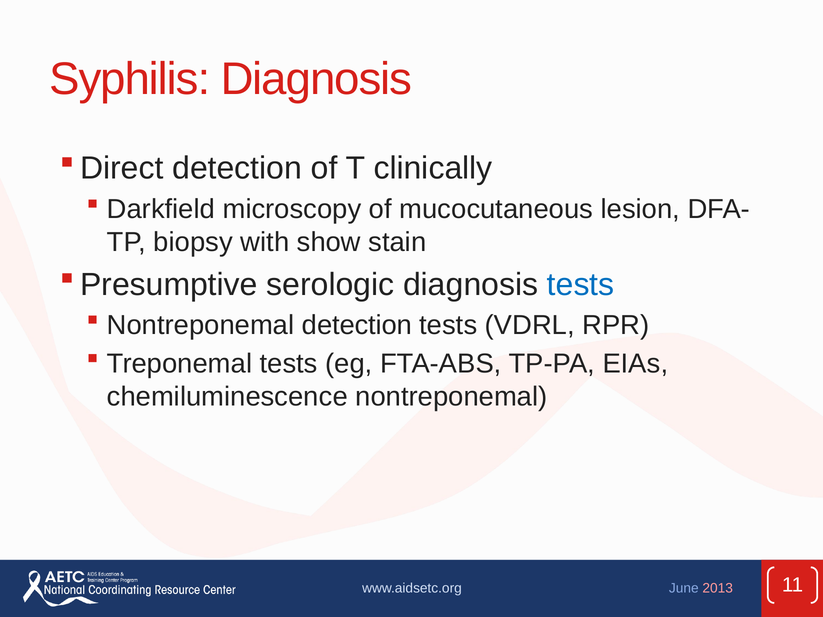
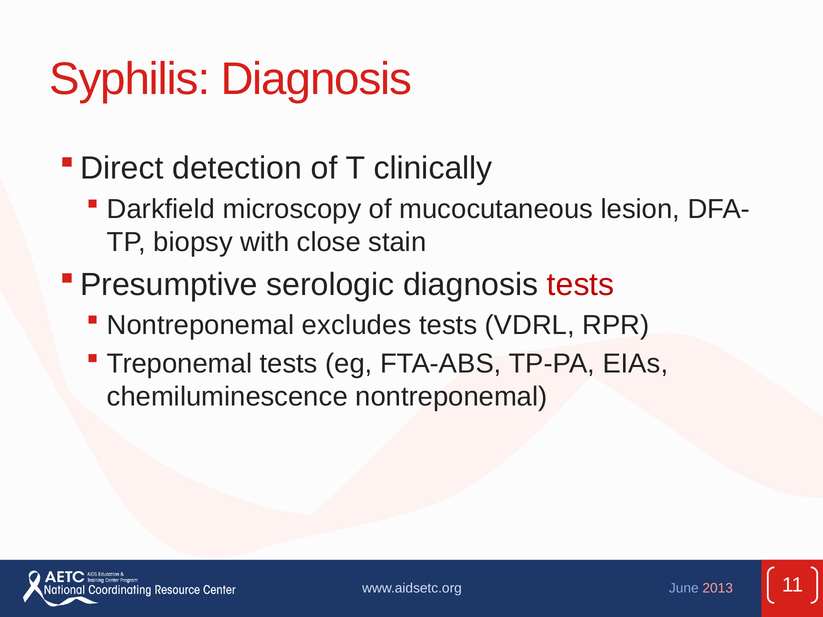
show: show -> close
tests at (581, 285) colour: blue -> red
Nontreponemal detection: detection -> excludes
